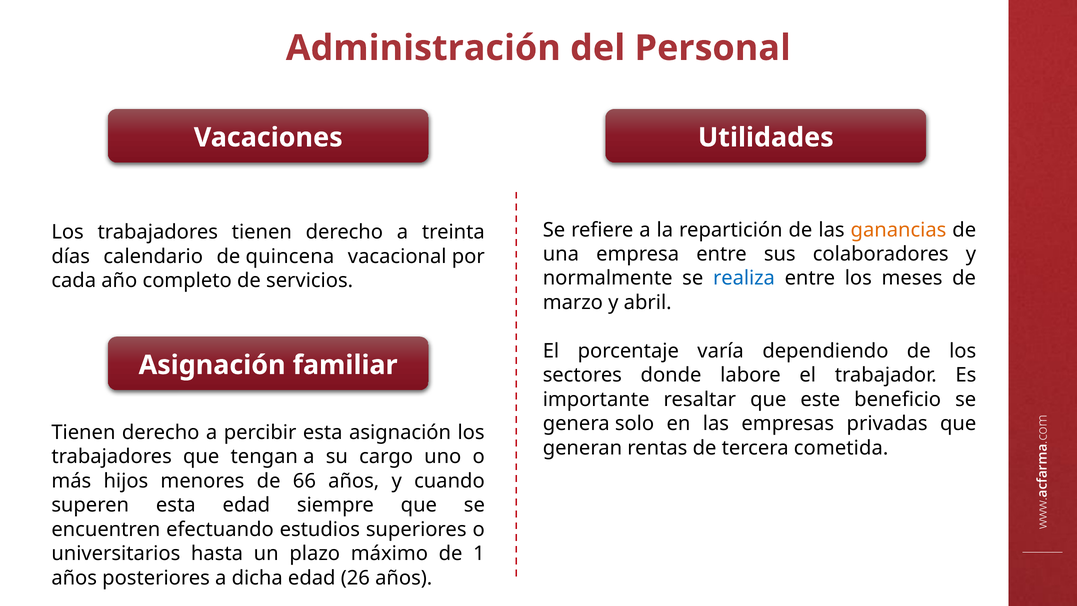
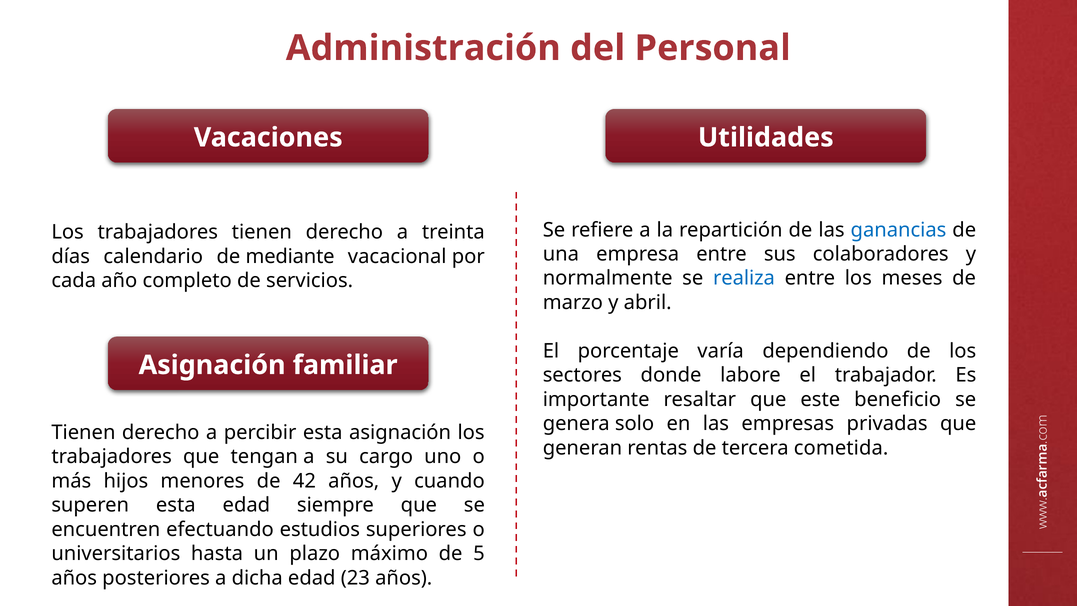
ganancias colour: orange -> blue
quincena: quincena -> mediante
66: 66 -> 42
1: 1 -> 5
26: 26 -> 23
